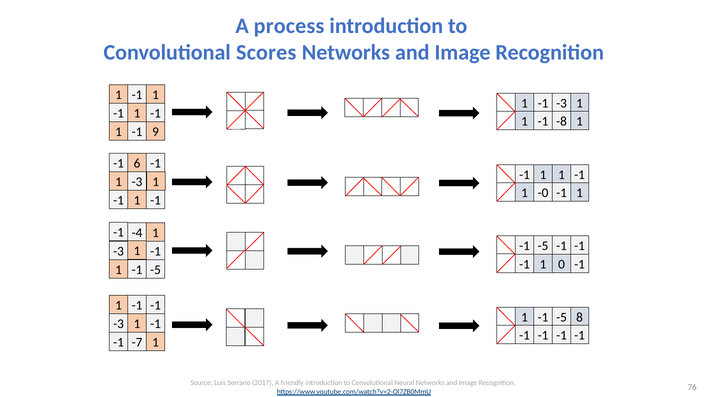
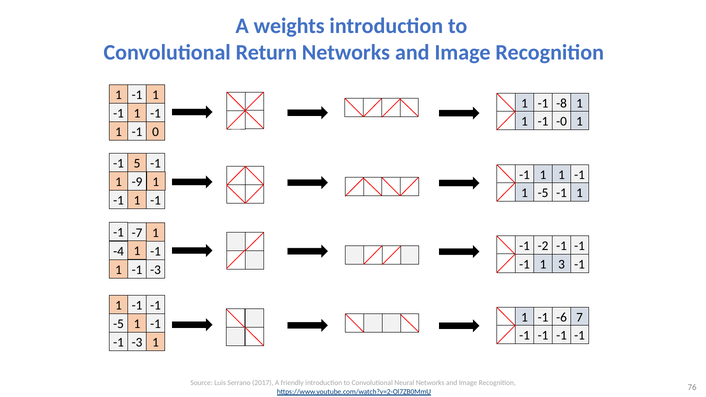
process: process -> weights
Scores: Scores -> Return
-3 at (562, 103): -3 -> -8
-8: -8 -> -0
9: 9 -> 0
6: 6 -> 5
-3 at (137, 182): -3 -> -9
-0 at (543, 193): -0 -> -5
-4: -4 -> -7
-5 at (543, 246): -5 -> -2
-3 at (119, 251): -3 -> -4
0: 0 -> 3
1 -1 -5: -5 -> -3
-5 at (562, 317): -5 -> -6
8: 8 -> 7
-3 at (119, 324): -3 -> -5
-7 at (137, 343): -7 -> -3
